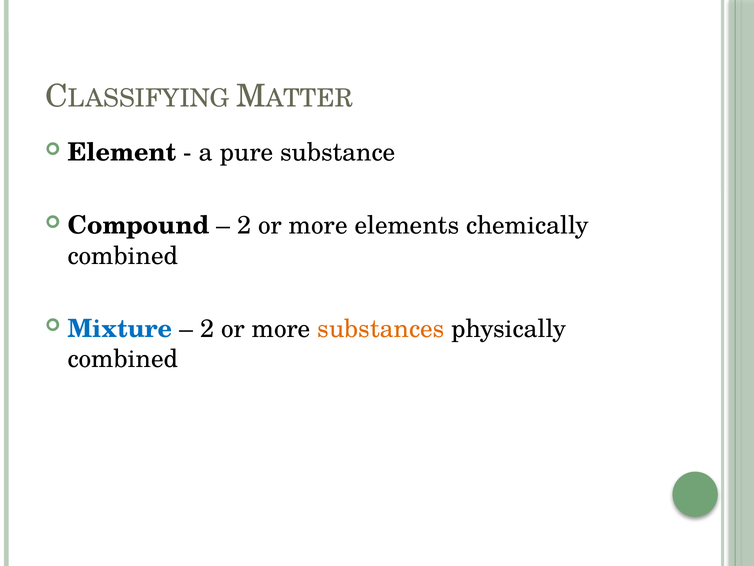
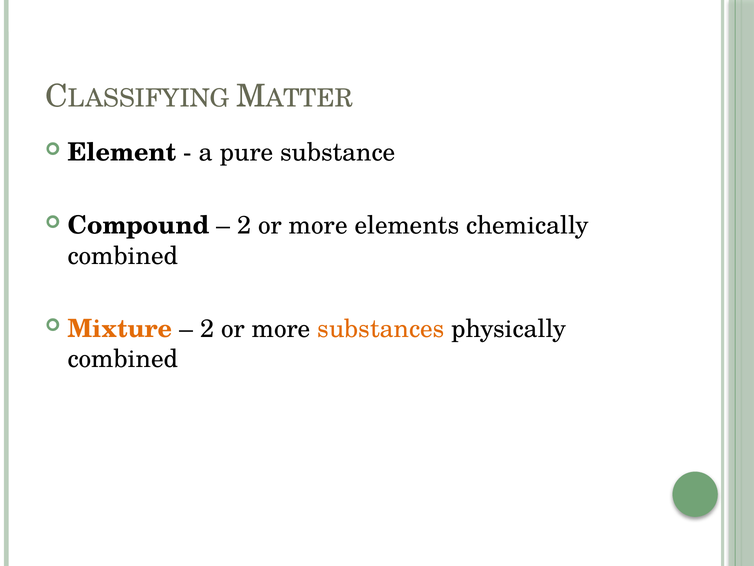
Mixture colour: blue -> orange
